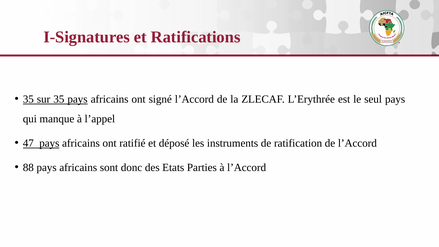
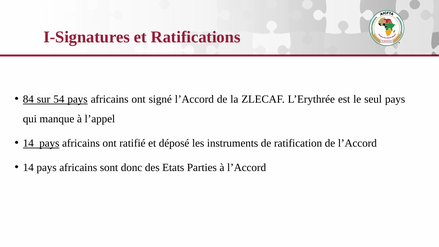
35 at (28, 99): 35 -> 84
sur 35: 35 -> 54
47 at (28, 143): 47 -> 14
88 at (28, 167): 88 -> 14
